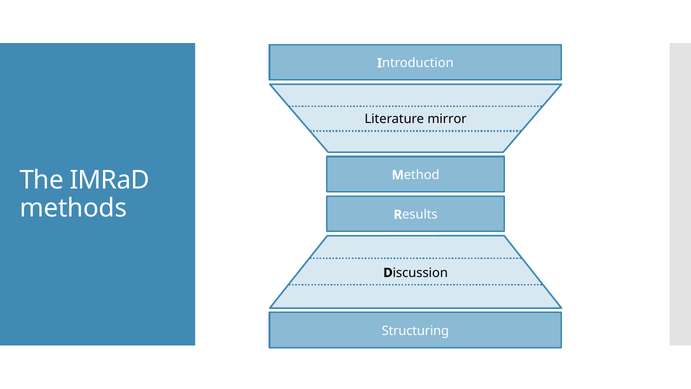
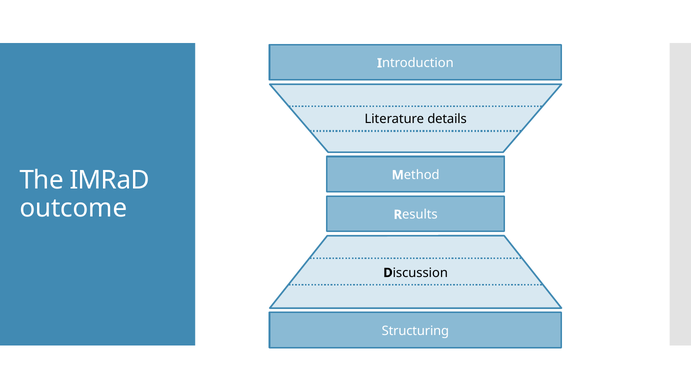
mirror: mirror -> details
methods: methods -> outcome
